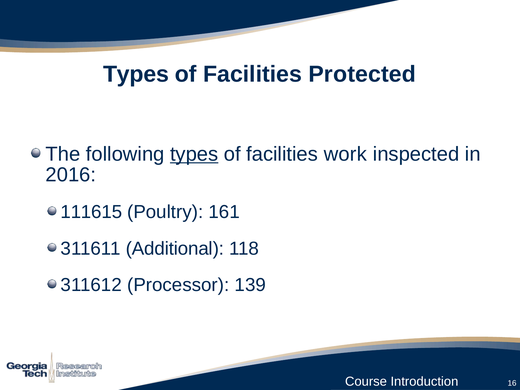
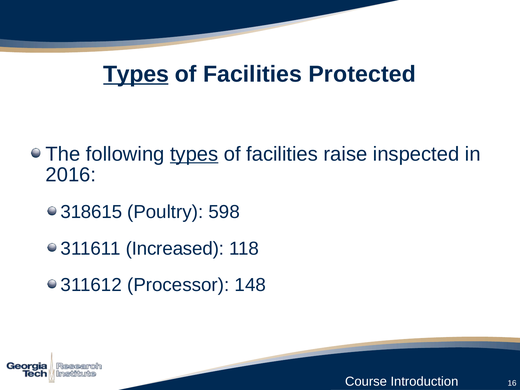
Types at (136, 74) underline: none -> present
work: work -> raise
111615: 111615 -> 318615
161: 161 -> 598
Additional: Additional -> Increased
139: 139 -> 148
